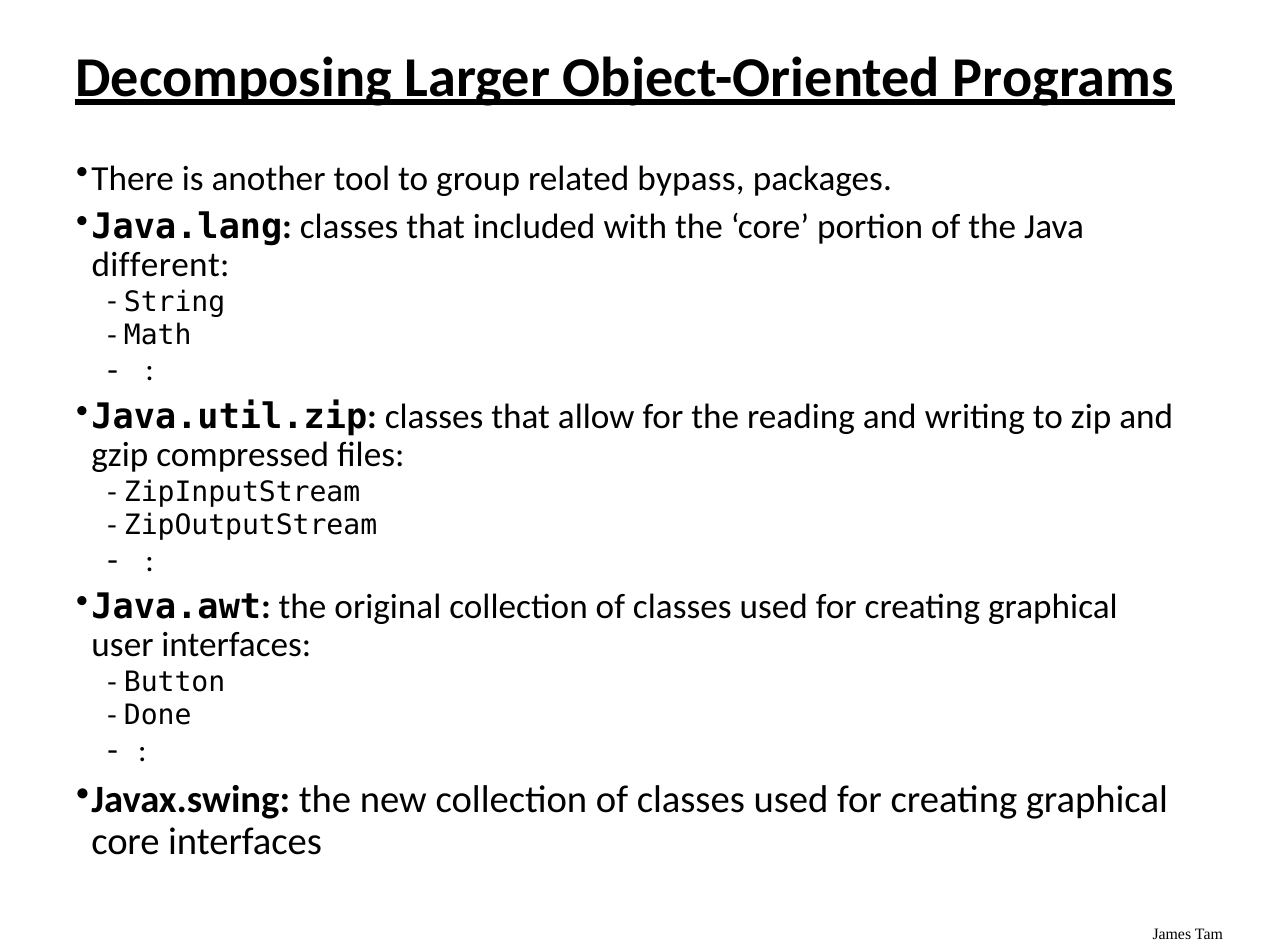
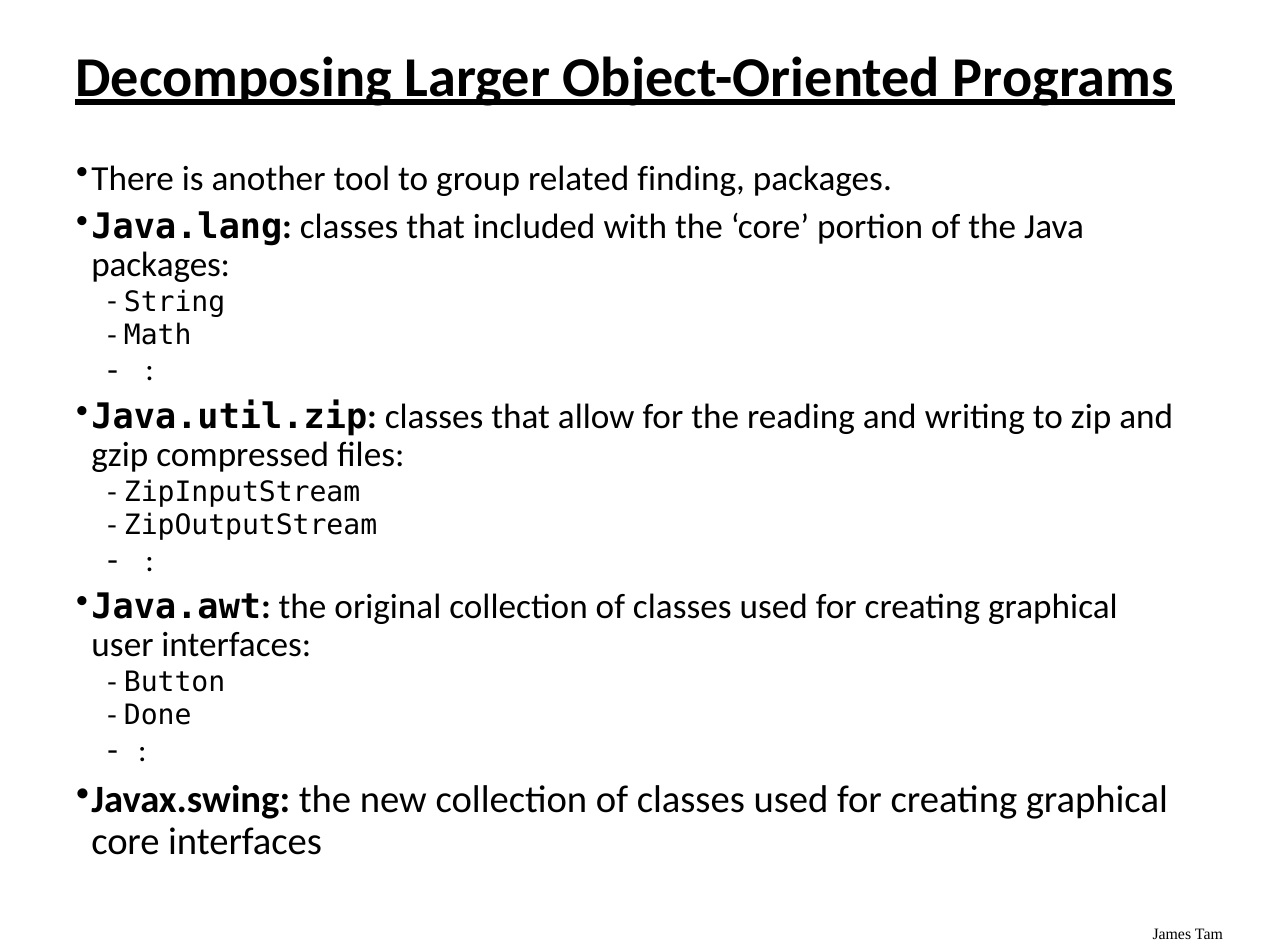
bypass: bypass -> finding
different at (161, 265): different -> packages
